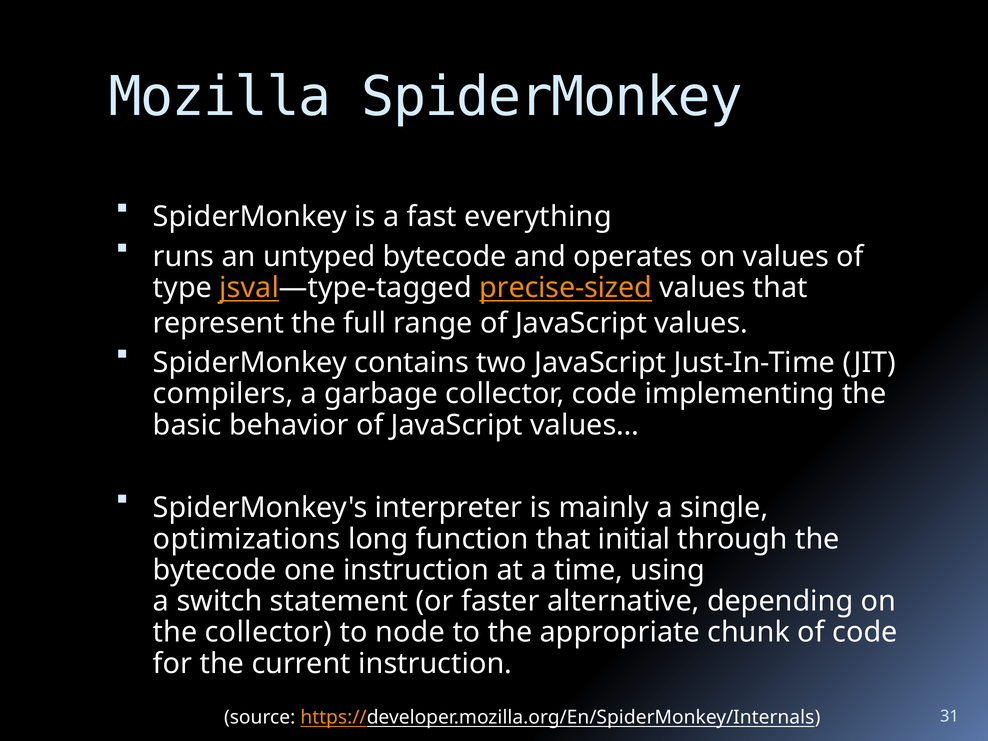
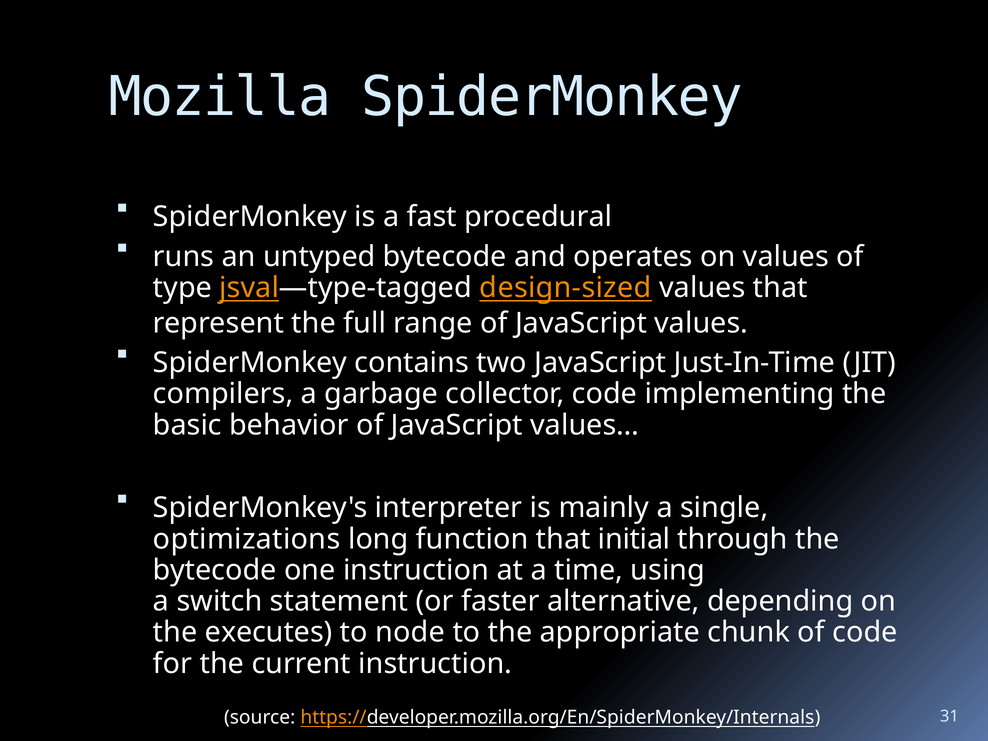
everything: everything -> procedural
precise-sized: precise-sized -> design-sized
the collector: collector -> executes
